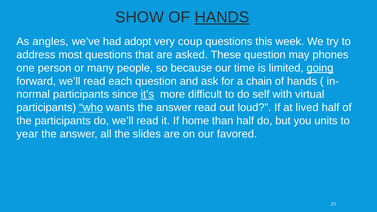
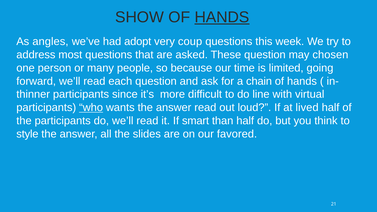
phones: phones -> chosen
going underline: present -> none
normal: normal -> thinner
it’s underline: present -> none
self: self -> line
home: home -> smart
units: units -> think
year: year -> style
